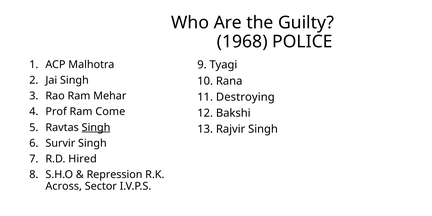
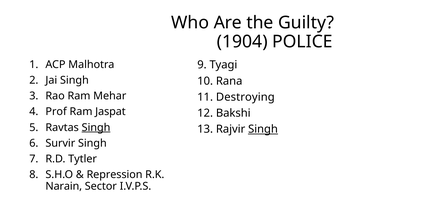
1968: 1968 -> 1904
Come: Come -> Jaspat
Singh at (263, 129) underline: none -> present
Hired: Hired -> Tytler
Across: Across -> Narain
